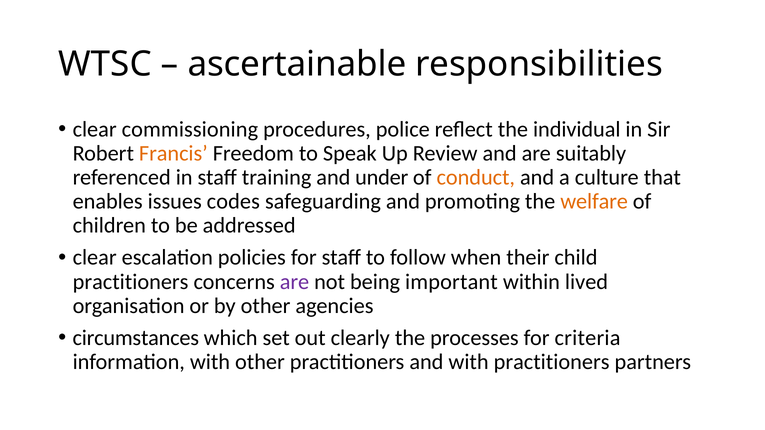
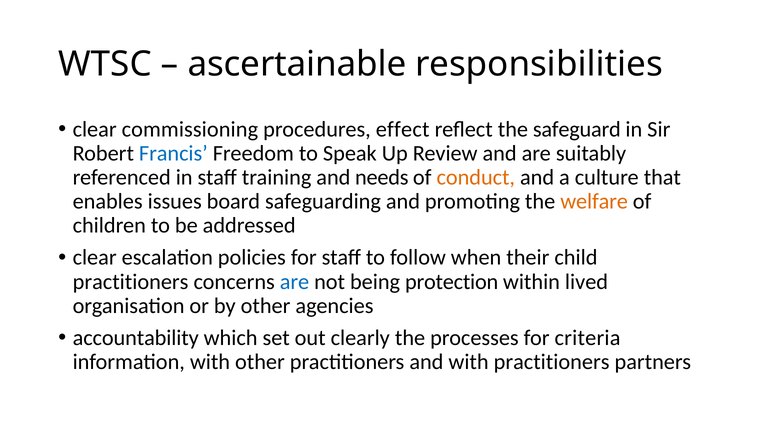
police: police -> effect
individual: individual -> safeguard
Francis colour: orange -> blue
under: under -> needs
codes: codes -> board
are at (295, 282) colour: purple -> blue
important: important -> protection
circumstances: circumstances -> accountability
